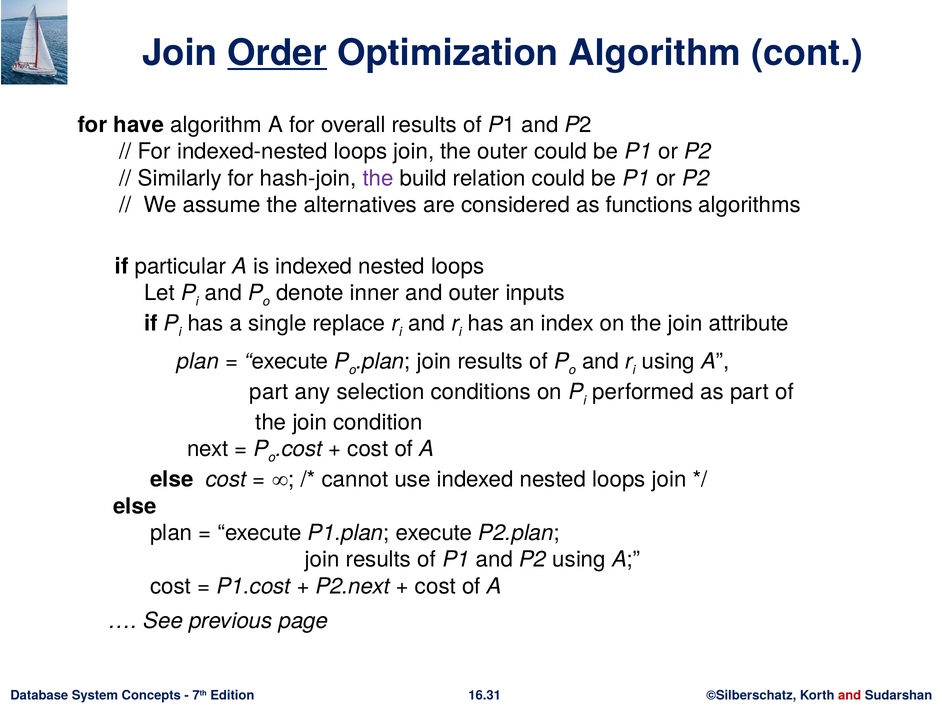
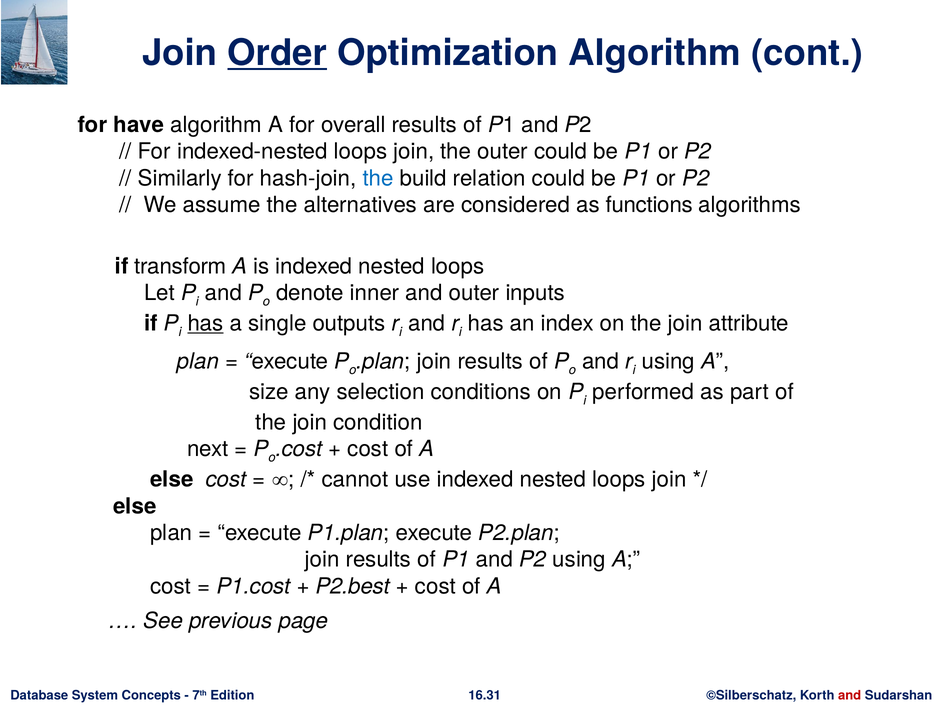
the at (378, 178) colour: purple -> blue
particular: particular -> transform
has at (206, 323) underline: none -> present
replace: replace -> outputs
part at (269, 392): part -> size
P2.next: P2.next -> P2.best
